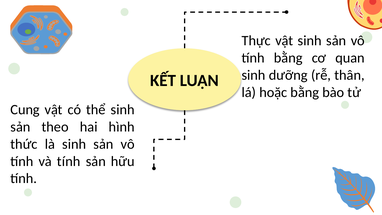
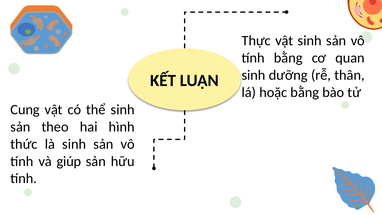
và tính: tính -> giúp
